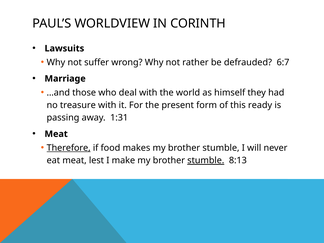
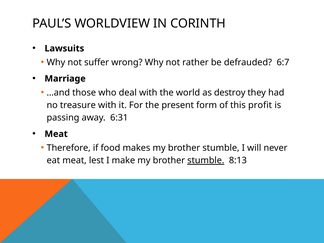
himself: himself -> destroy
ready: ready -> profit
1:31: 1:31 -> 6:31
Therefore underline: present -> none
